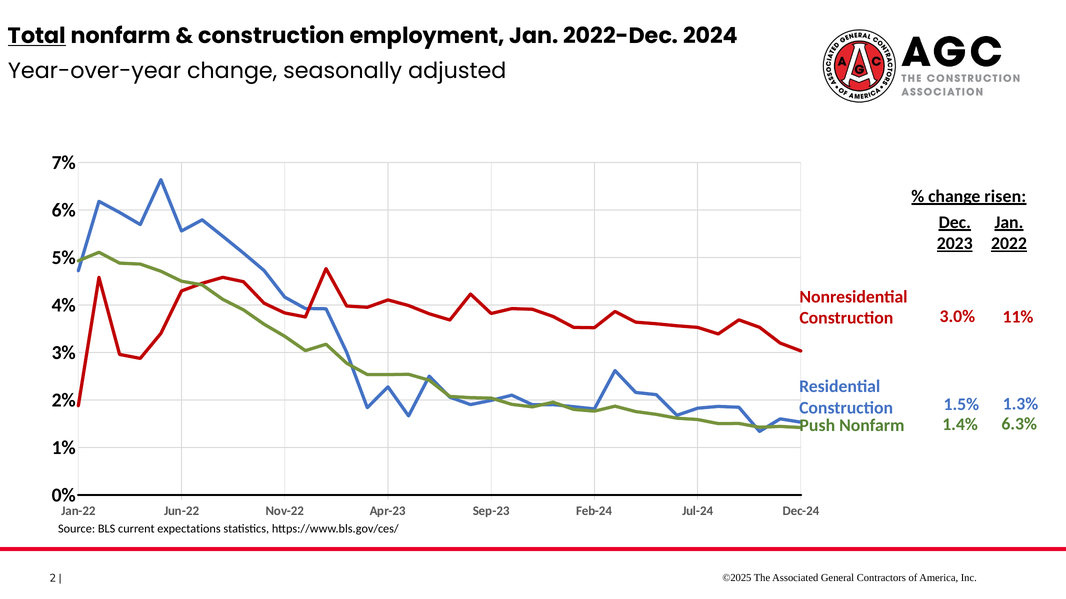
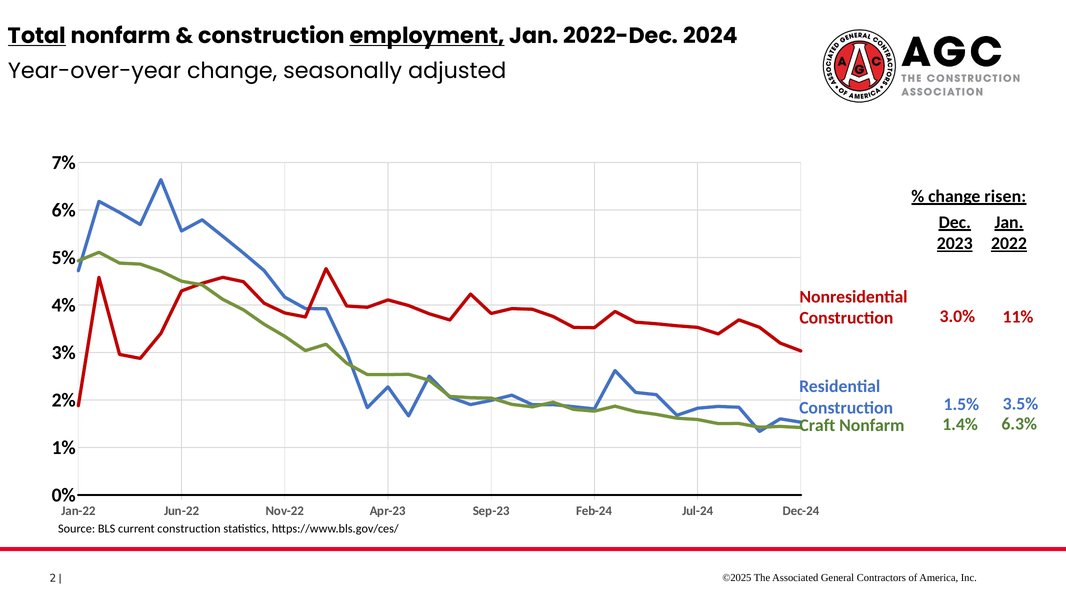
employment underline: none -> present
1.3%: 1.3% -> 3.5%
Push: Push -> Craft
current expectations: expectations -> construction
